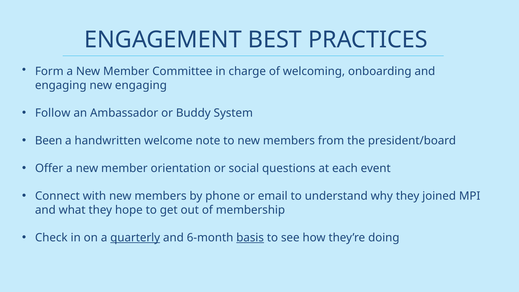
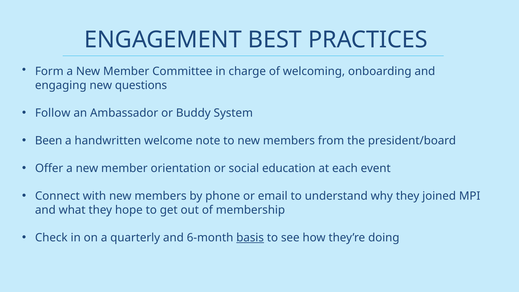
new engaging: engaging -> questions
questions: questions -> education
quarterly underline: present -> none
